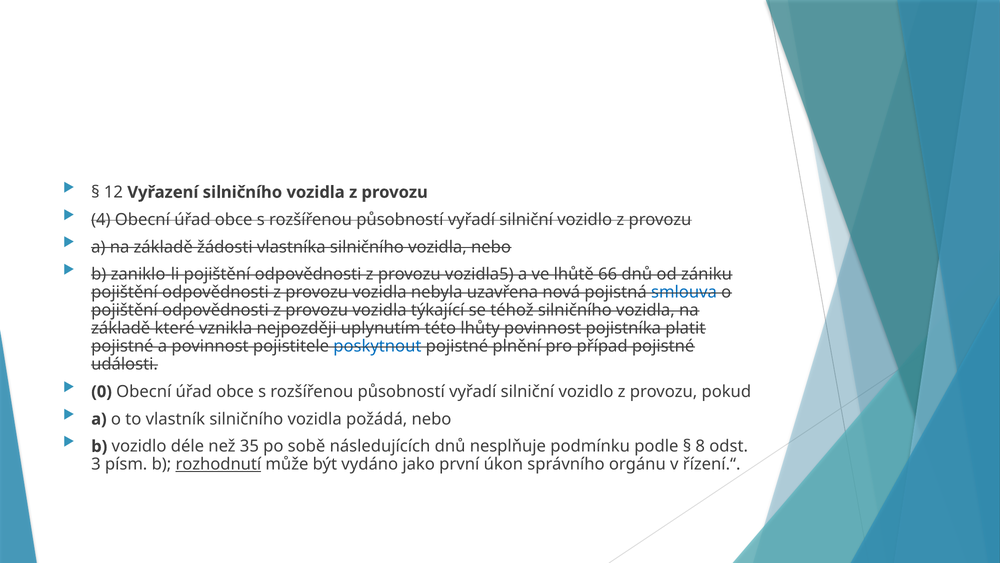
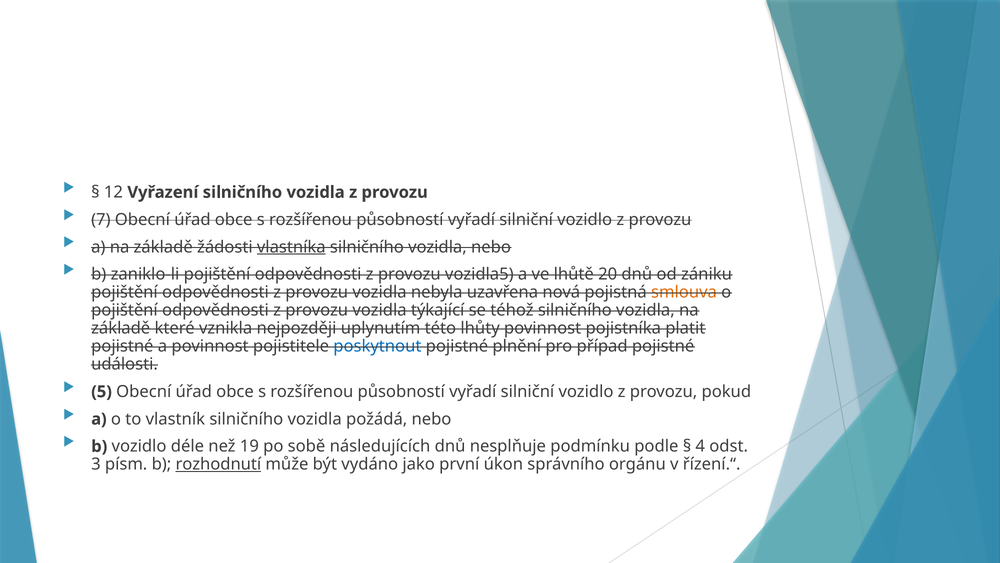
4: 4 -> 7
vlastníka underline: none -> present
66: 66 -> 20
smlouva colour: blue -> orange
0: 0 -> 5
35: 35 -> 19
8: 8 -> 4
